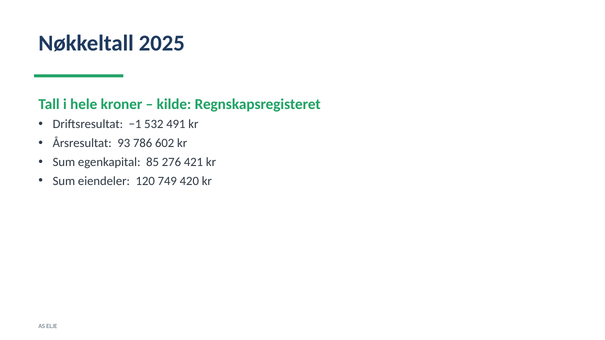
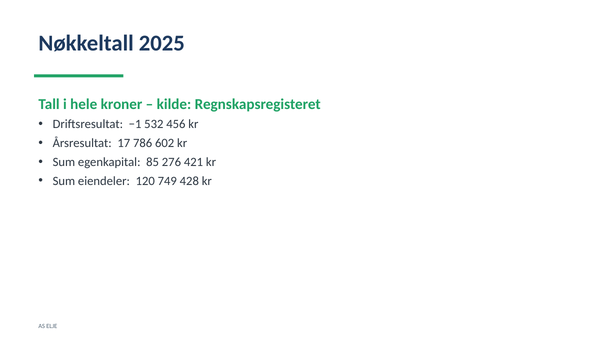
491: 491 -> 456
93: 93 -> 17
420: 420 -> 428
